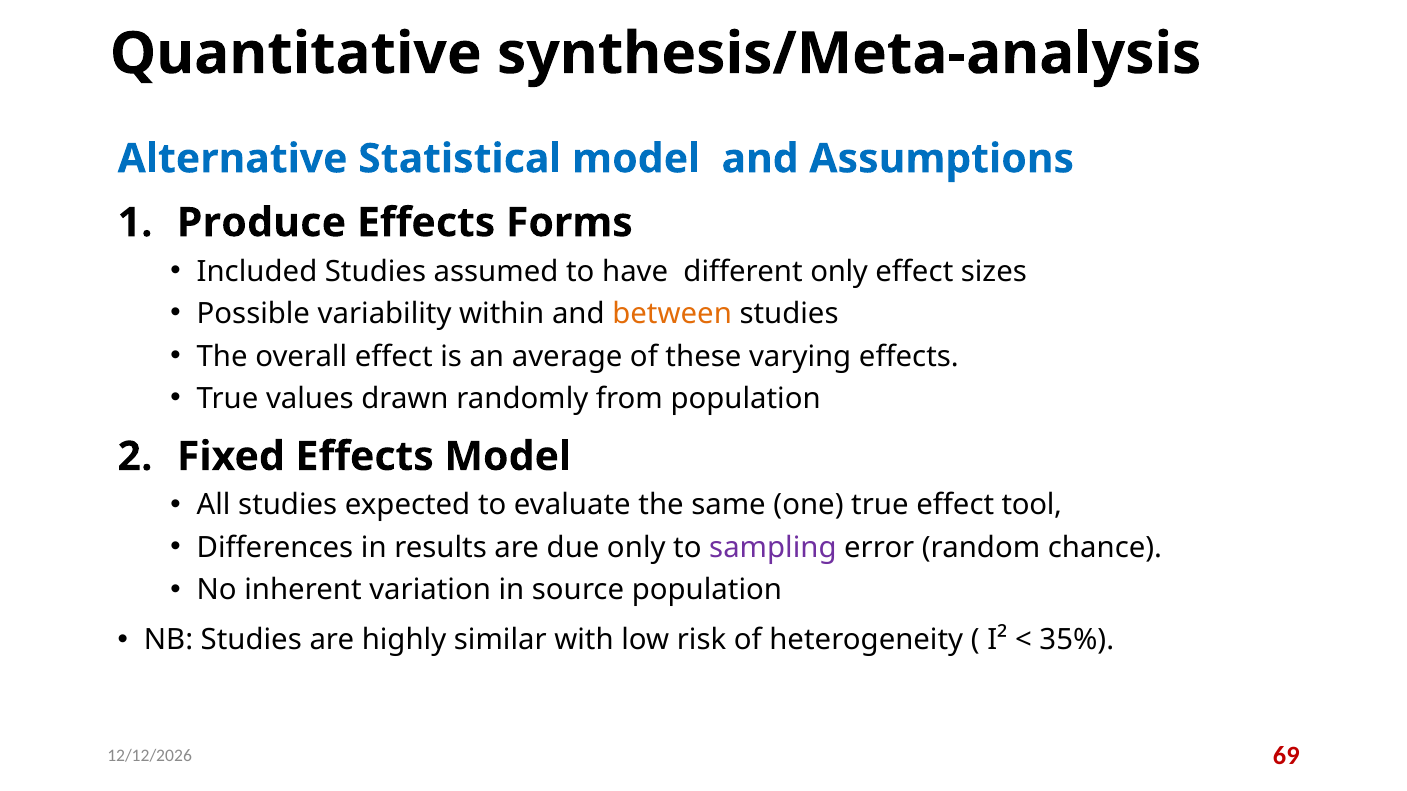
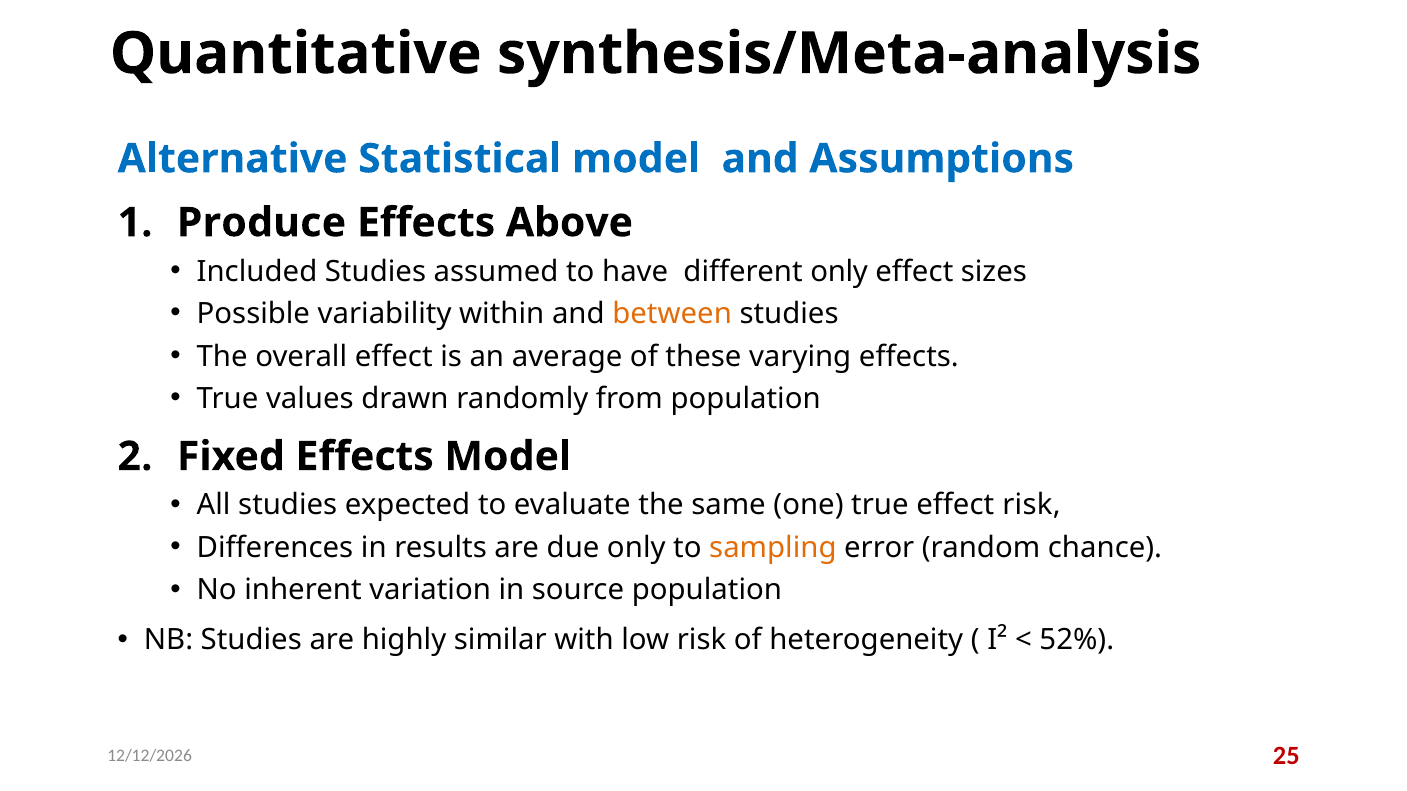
Forms: Forms -> Above
effect tool: tool -> risk
sampling colour: purple -> orange
35%: 35% -> 52%
69: 69 -> 25
